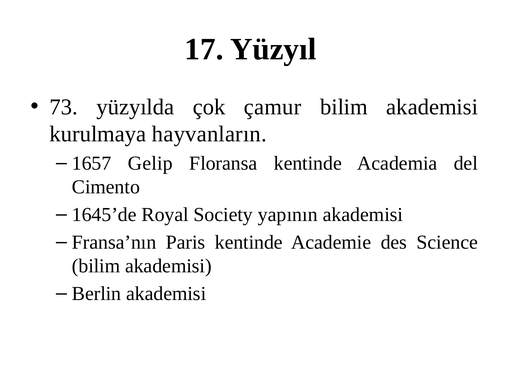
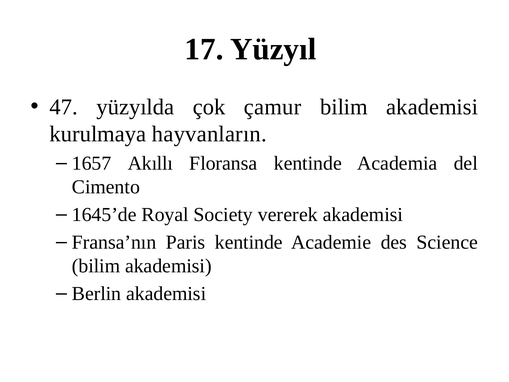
73: 73 -> 47
Gelip: Gelip -> Akıllı
yapının: yapının -> vererek
